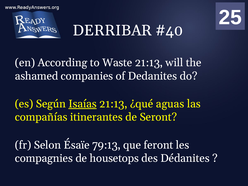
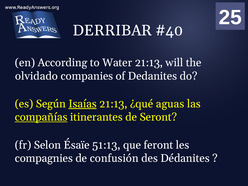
Waste: Waste -> Water
ashamed: ashamed -> olvidado
compañías underline: none -> present
79:13: 79:13 -> 51:13
housetops: housetops -> confusión
